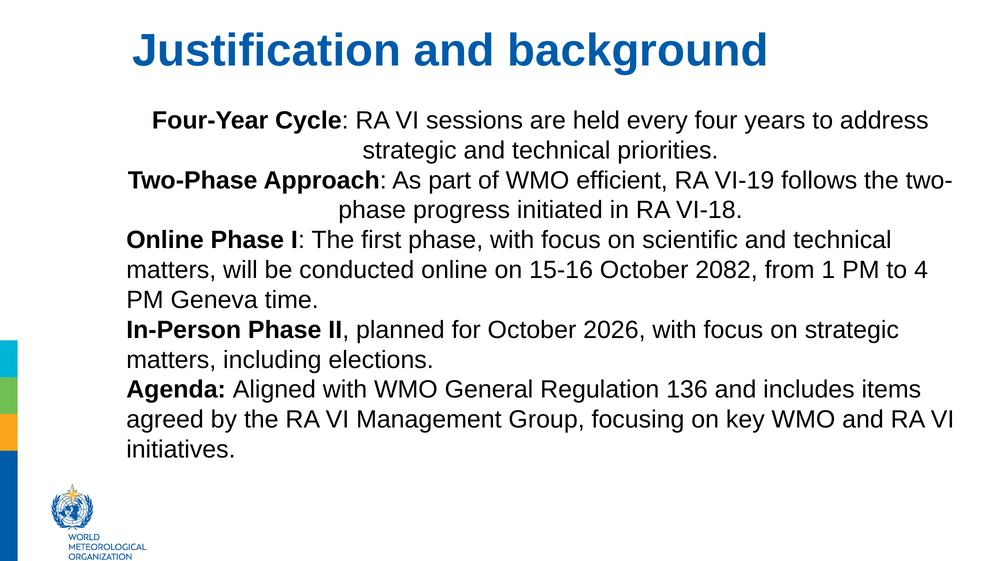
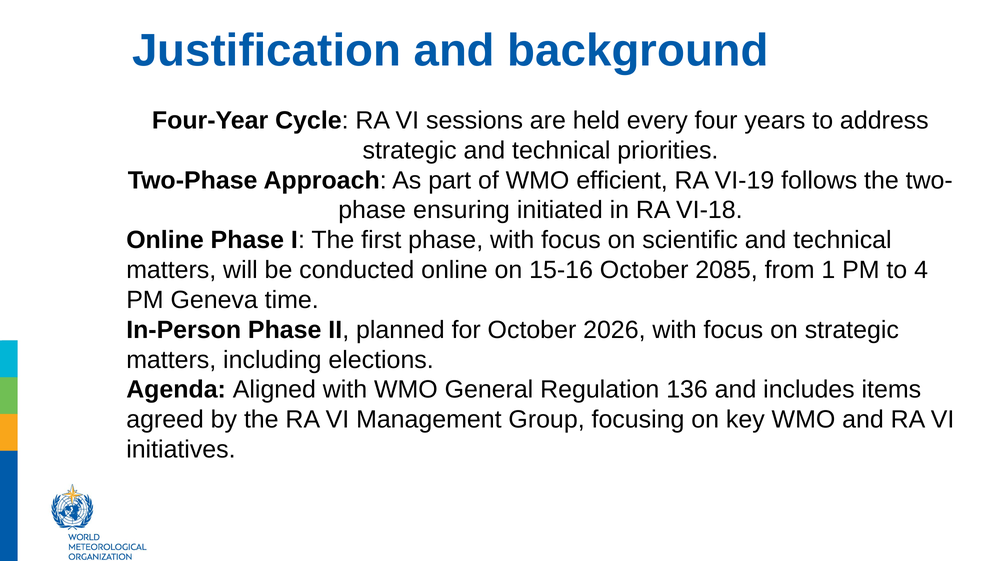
progress: progress -> ensuring
2082: 2082 -> 2085
